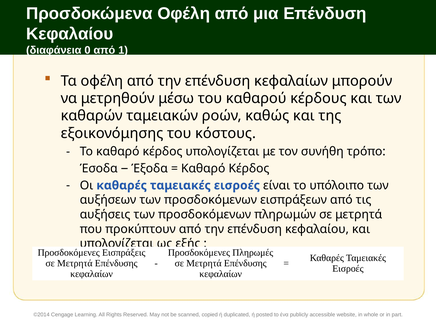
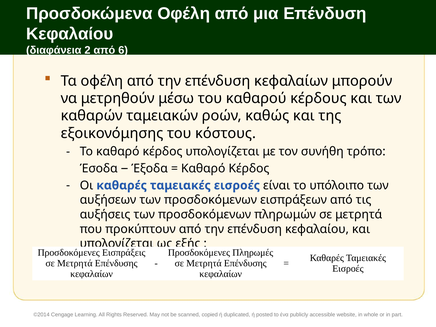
0: 0 -> 2
1: 1 -> 6
